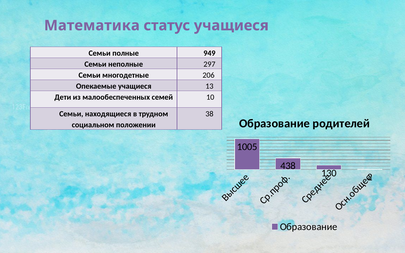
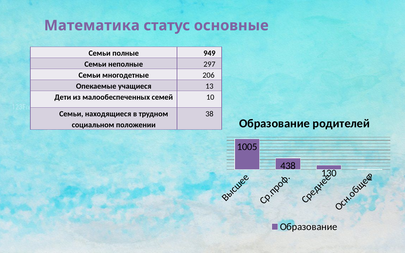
статус учащиеся: учащиеся -> основные
